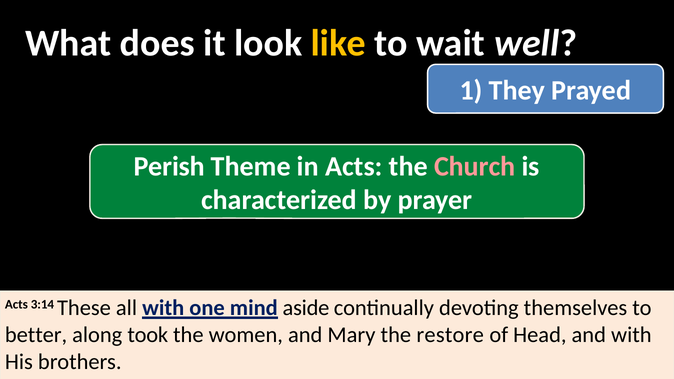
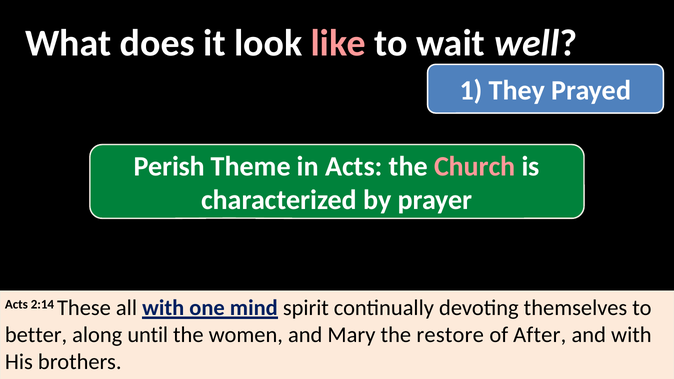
like colour: yellow -> pink
3:14: 3:14 -> 2:14
aside: aside -> spirit
took: took -> until
Head: Head -> After
